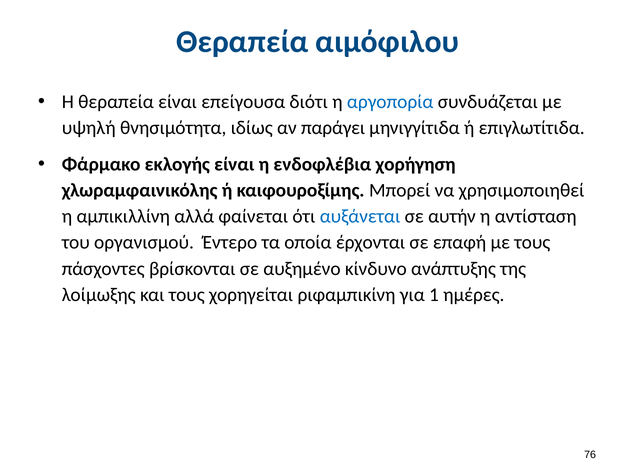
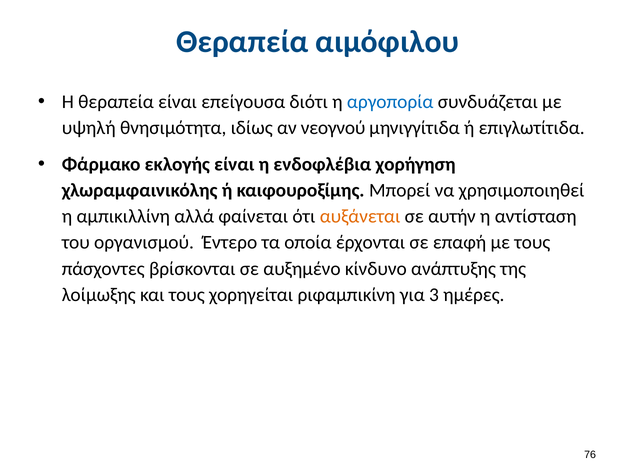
παράγει: παράγει -> νεογνού
αυξάνεται colour: blue -> orange
1: 1 -> 3
